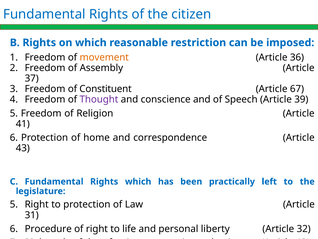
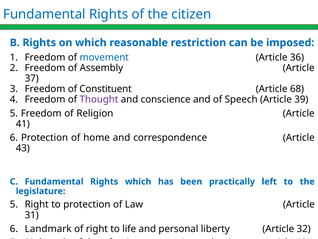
movement colour: orange -> blue
67: 67 -> 68
Procedure: Procedure -> Landmark
